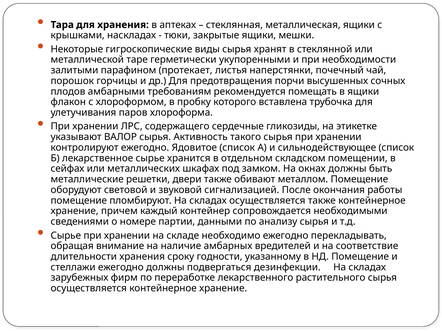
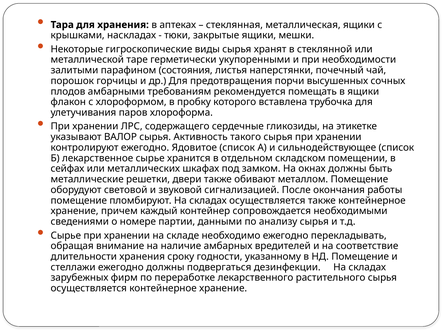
протекает: протекает -> состояния
